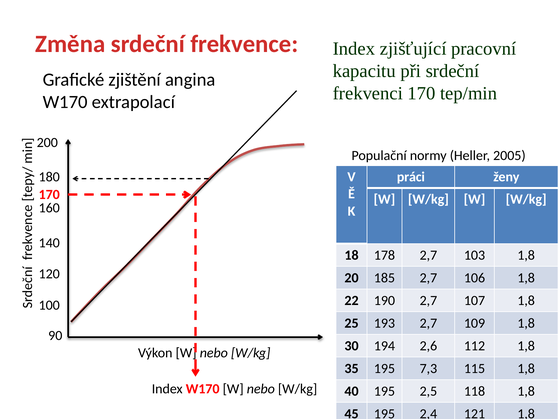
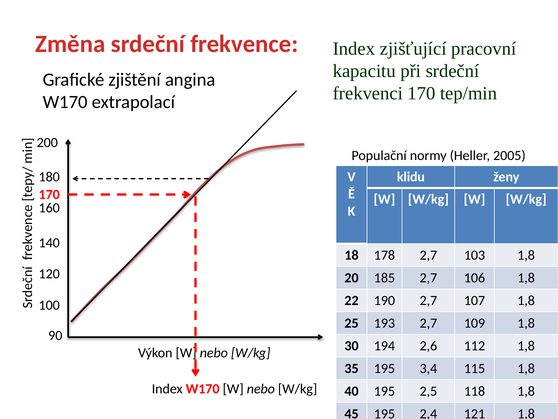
práci: práci -> klidu
7,3: 7,3 -> 3,4
